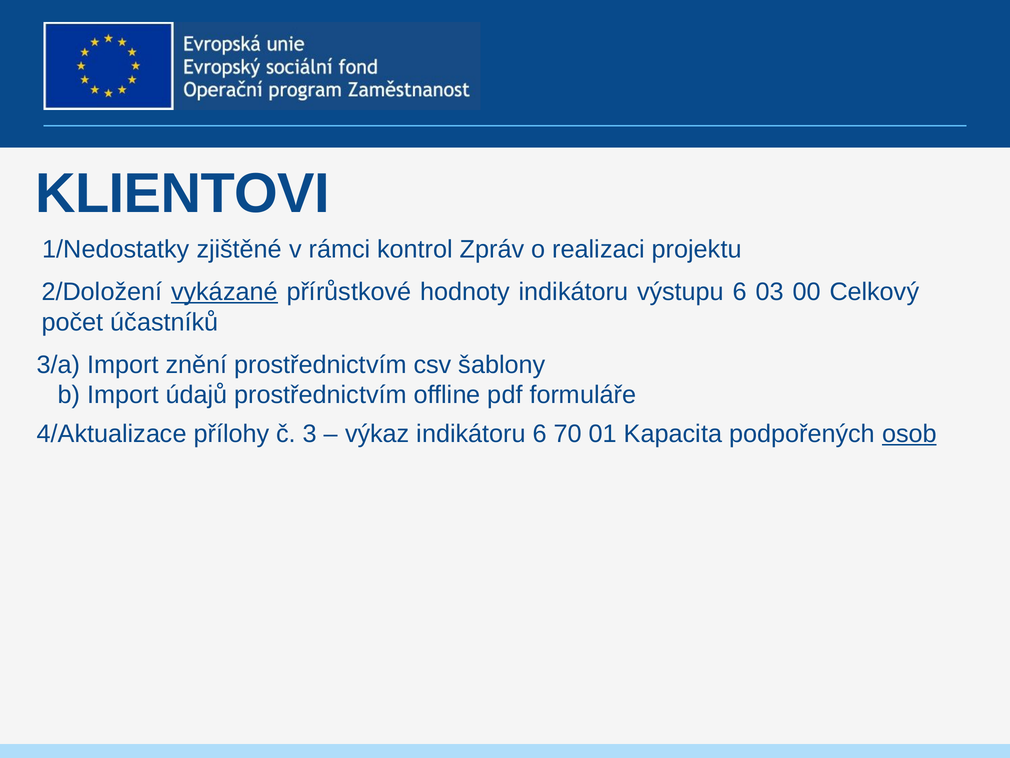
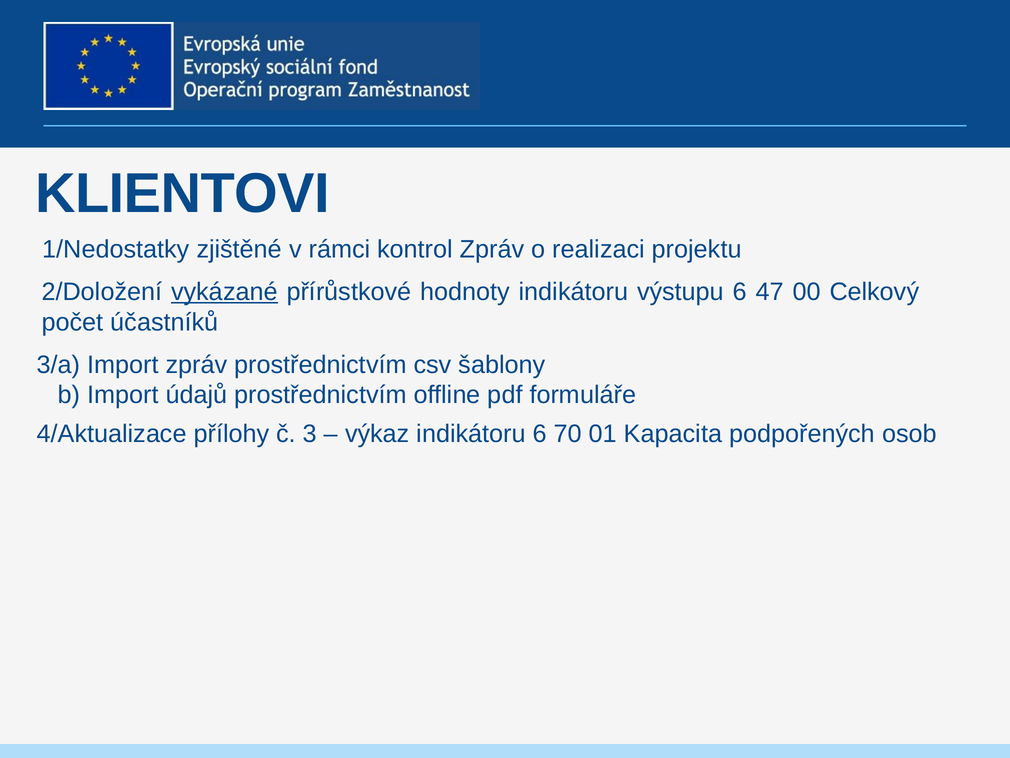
03: 03 -> 47
Import znění: znění -> zpráv
osob underline: present -> none
